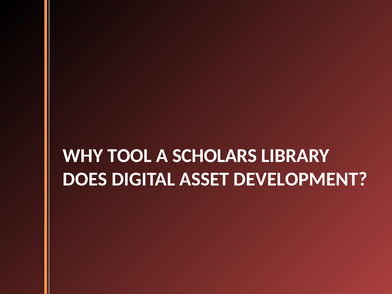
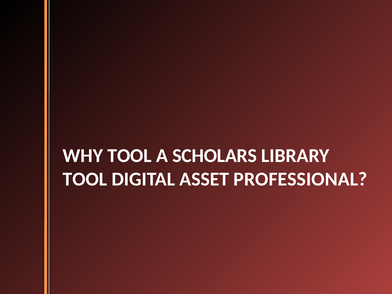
DOES at (85, 179): DOES -> TOOL
DEVELOPMENT: DEVELOPMENT -> PROFESSIONAL
